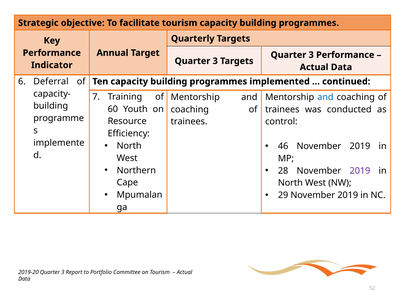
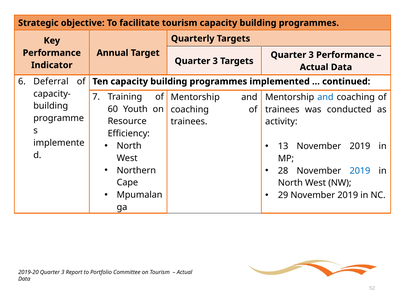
control: control -> activity
46: 46 -> 13
2019 at (360, 171) colour: purple -> blue
